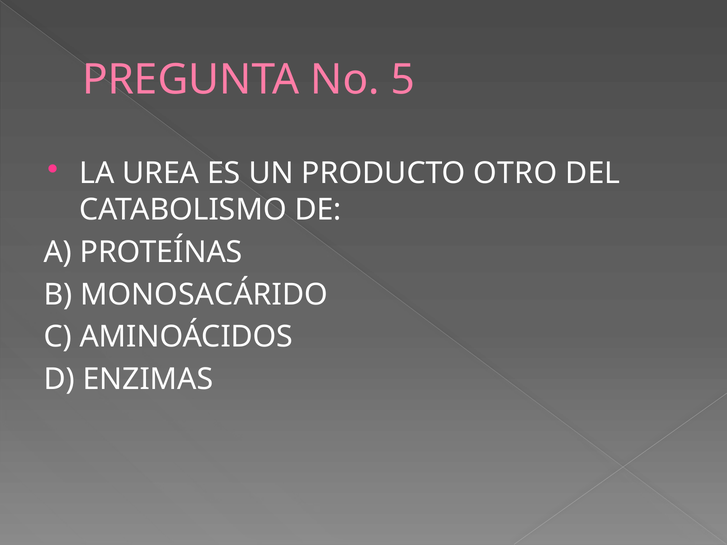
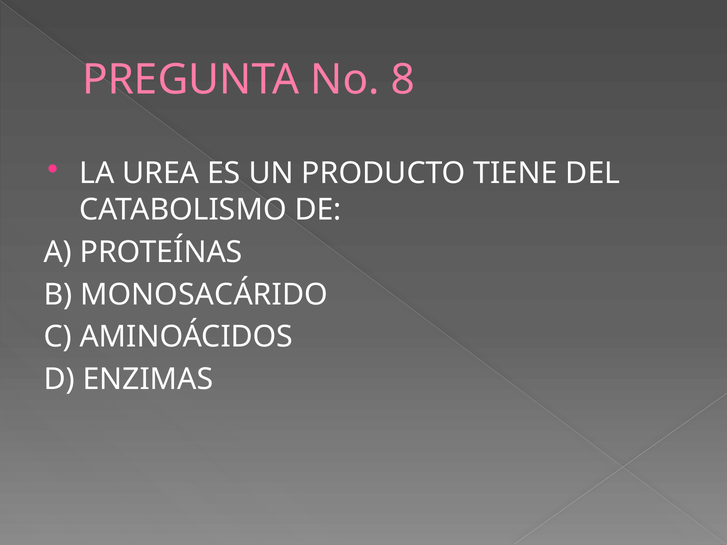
5: 5 -> 8
OTRO: OTRO -> TIENE
